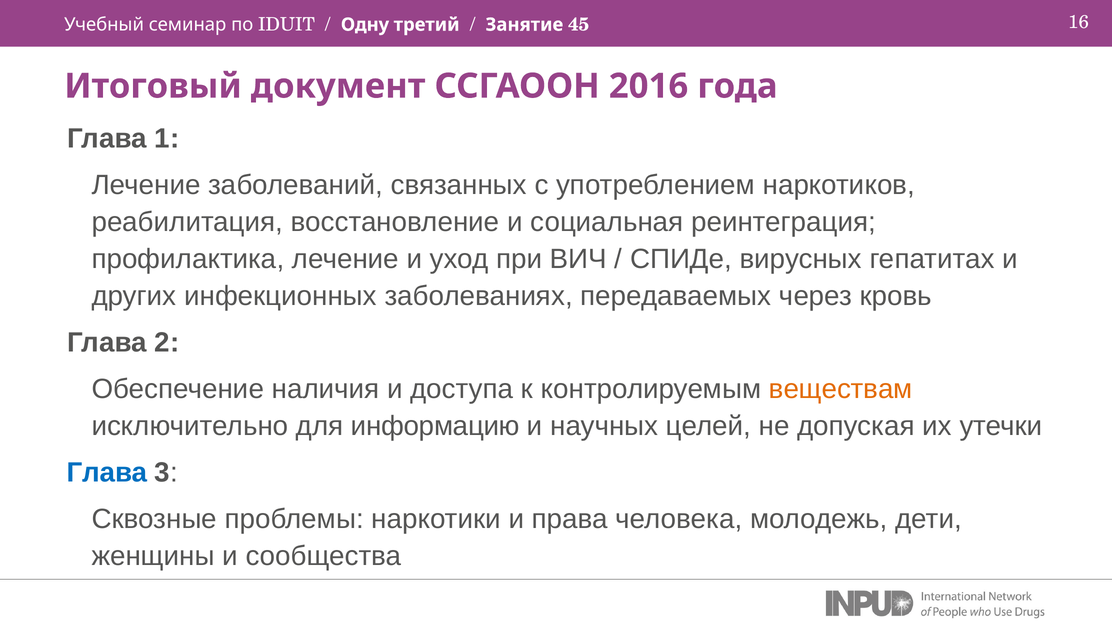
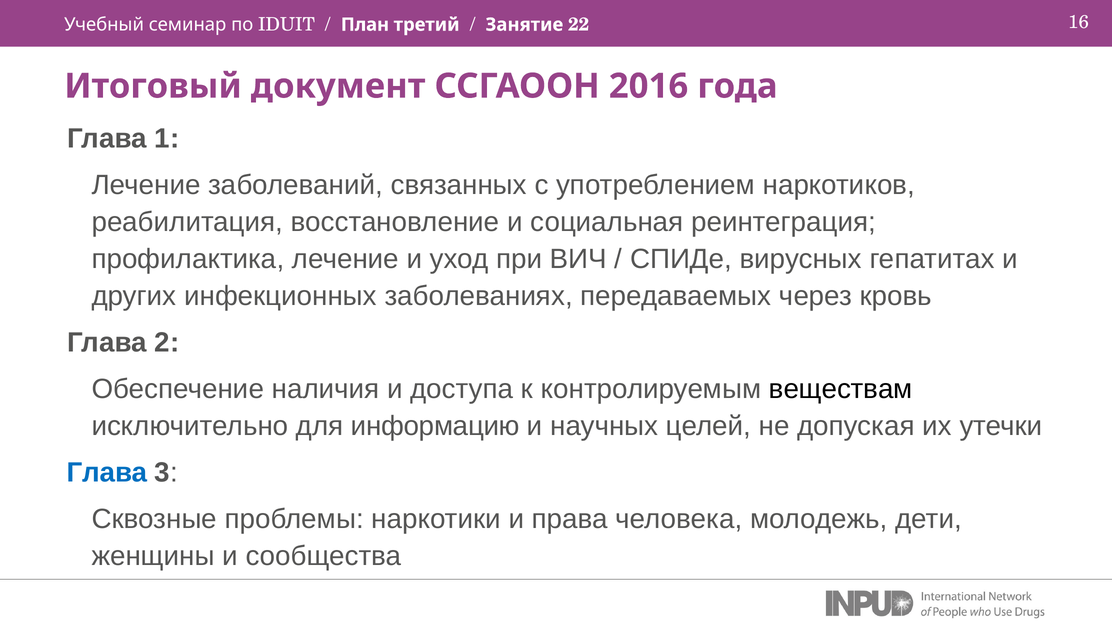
Одну: Одну -> План
45: 45 -> 22
веществам colour: orange -> black
